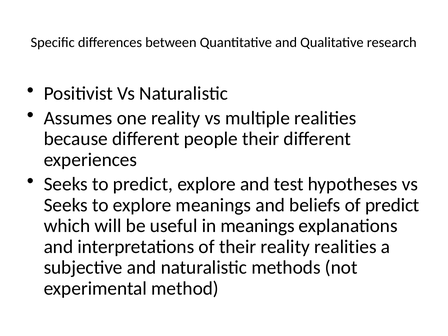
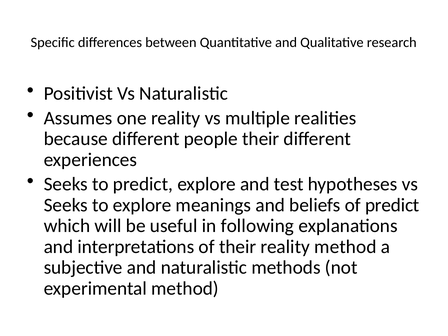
in meanings: meanings -> following
reality realities: realities -> method
